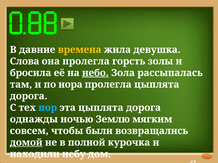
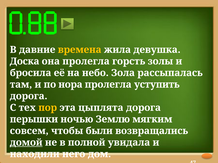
Слова: Слова -> Доска
небо underline: present -> none
пролегла цыплята: цыплята -> уступить
пор colour: light blue -> yellow
однажды: однажды -> перышки
курочка: курочка -> увидала
небу: небу -> него
